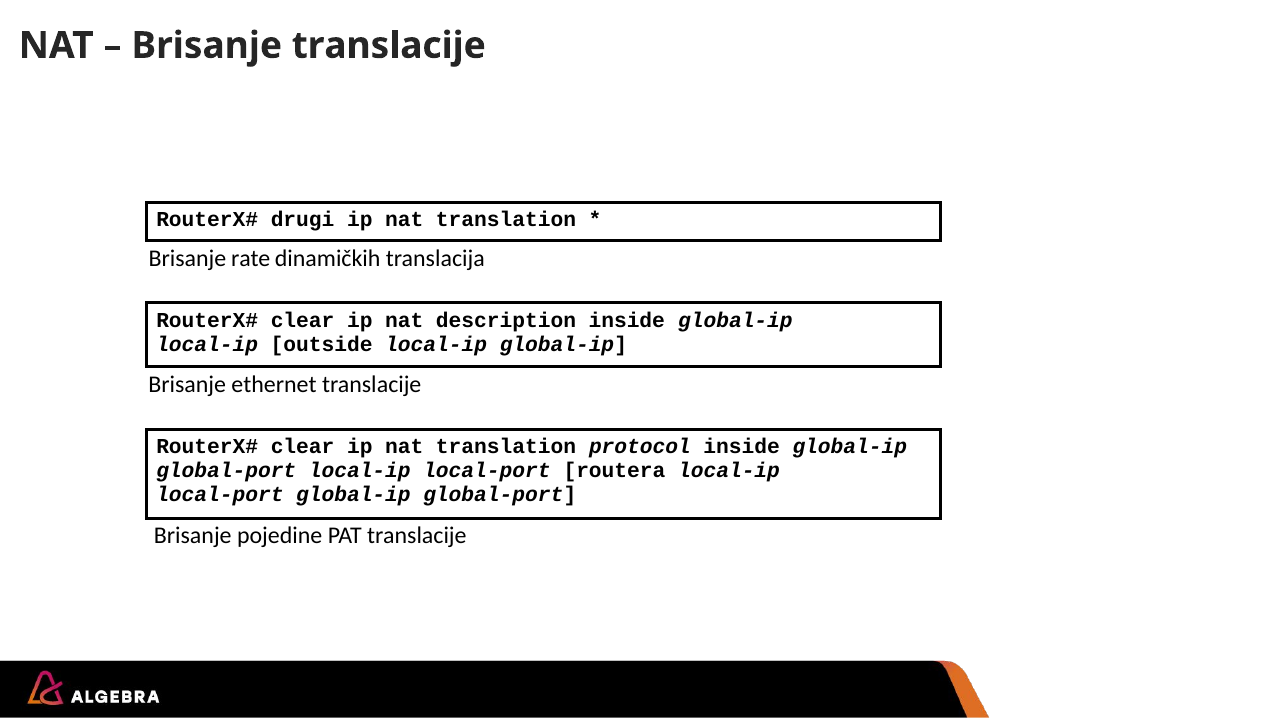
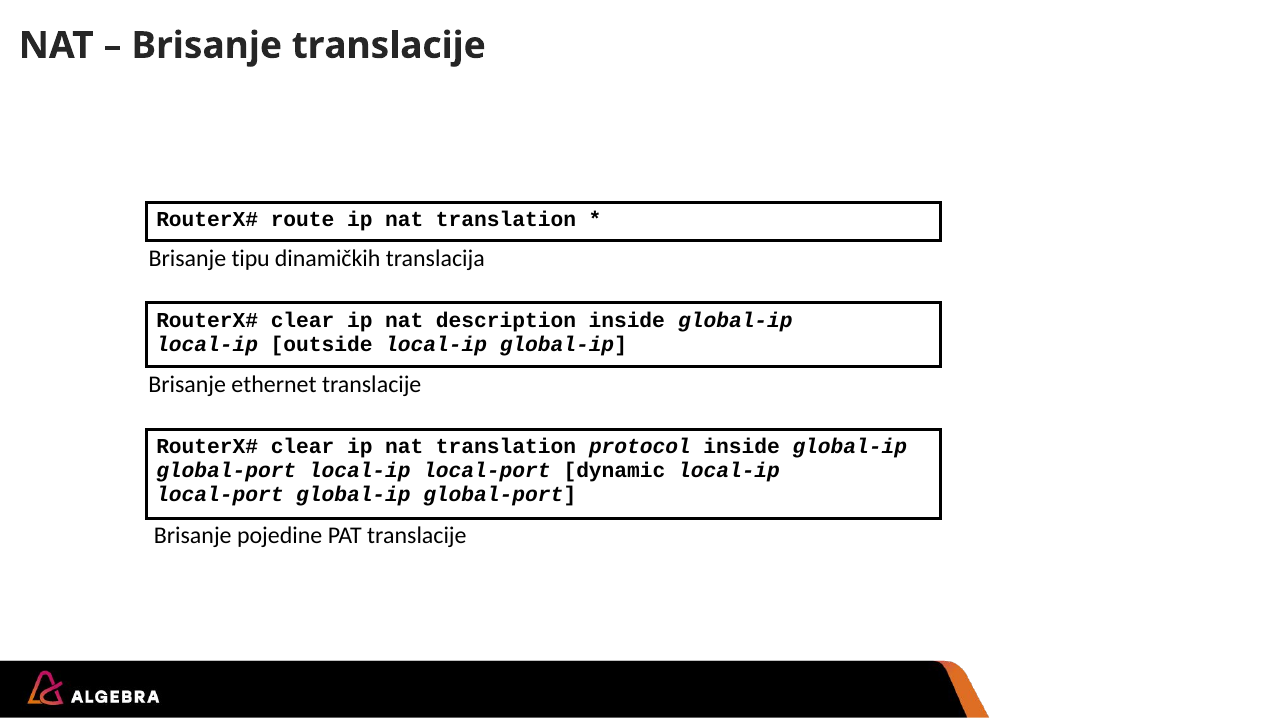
drugi: drugi -> route
rate: rate -> tipu
routera: routera -> dynamic
